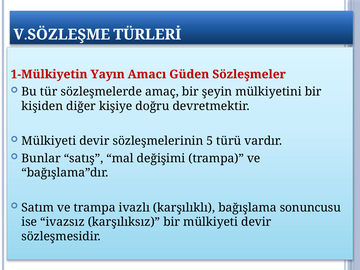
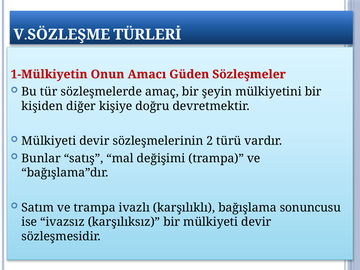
Yayın: Yayın -> Onun
5: 5 -> 2
